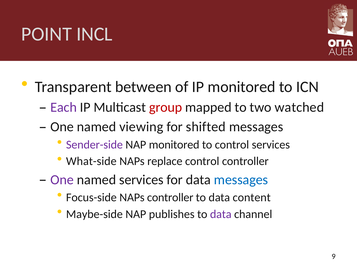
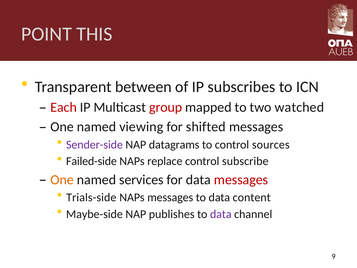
INCL: INCL -> THIS
IP monitored: monitored -> subscribes
Each colour: purple -> red
NAP monitored: monitored -> datagrams
control services: services -> sources
What-side: What-side -> Failed-side
control controller: controller -> subscribe
One at (62, 180) colour: purple -> orange
messages at (241, 180) colour: blue -> red
Focus-side: Focus-side -> Trials-side
NAPs controller: controller -> messages
